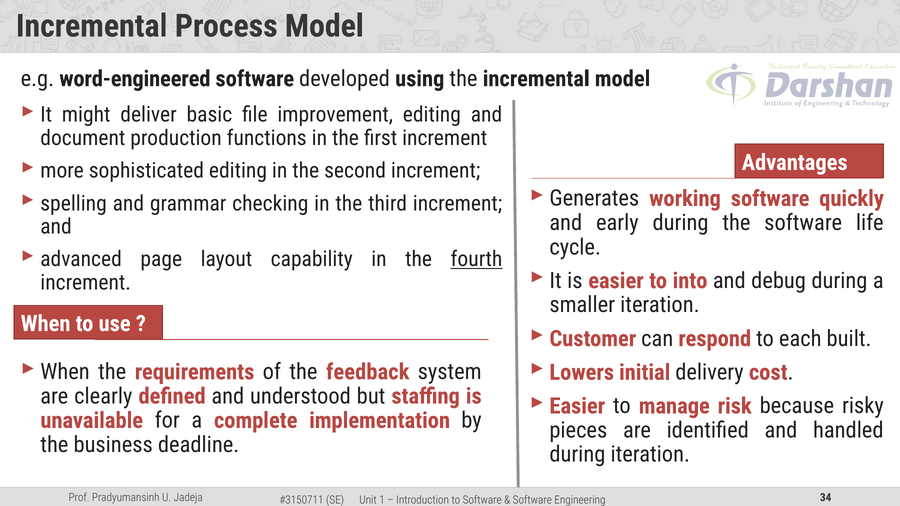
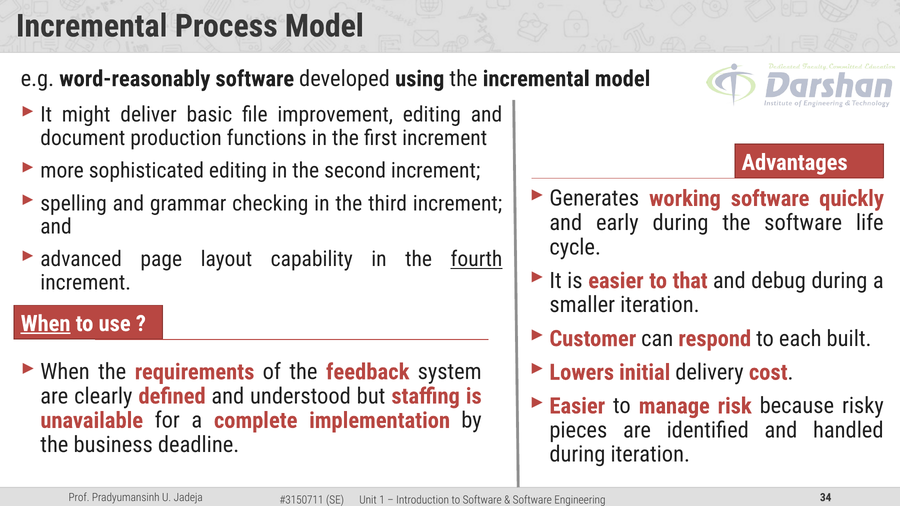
word-engineered: word-engineered -> word-reasonably
into: into -> that
When at (46, 324) underline: none -> present
